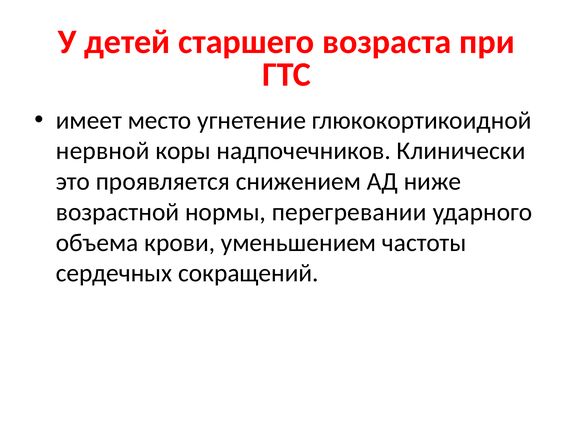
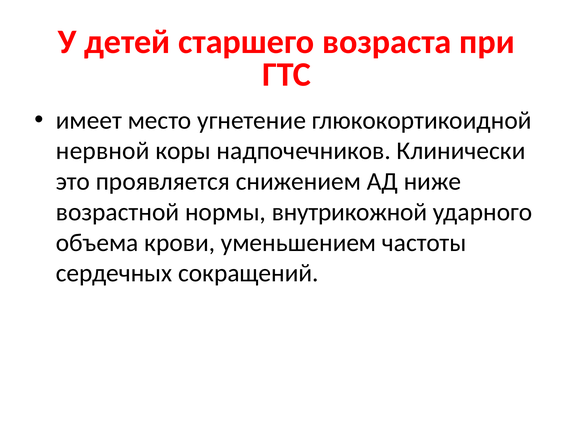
перегревании: перегревании -> внутрикожной
